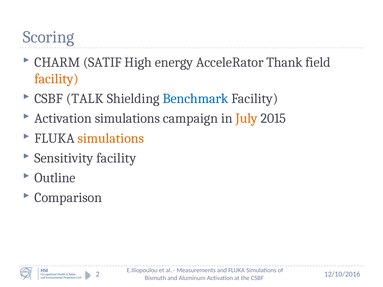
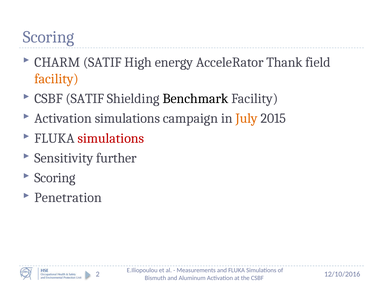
CSBF TALK: TALK -> SATIF
Benchmark colour: blue -> black
simulations at (111, 138) colour: orange -> red
Sensitivity facility: facility -> further
Outline at (55, 178): Outline -> Scoring
Comparison: Comparison -> Penetration
